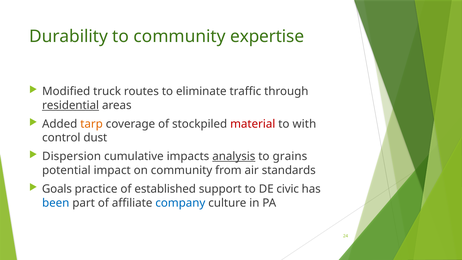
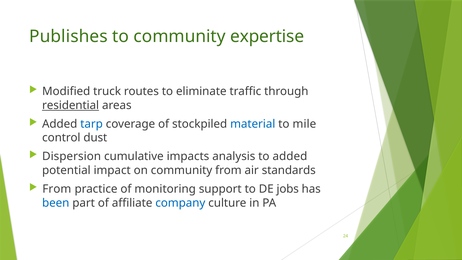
Durability: Durability -> Publishes
tarp colour: orange -> blue
material colour: red -> blue
with: with -> mile
analysis underline: present -> none
to grains: grains -> added
Goals at (57, 189): Goals -> From
established: established -> monitoring
civic: civic -> jobs
